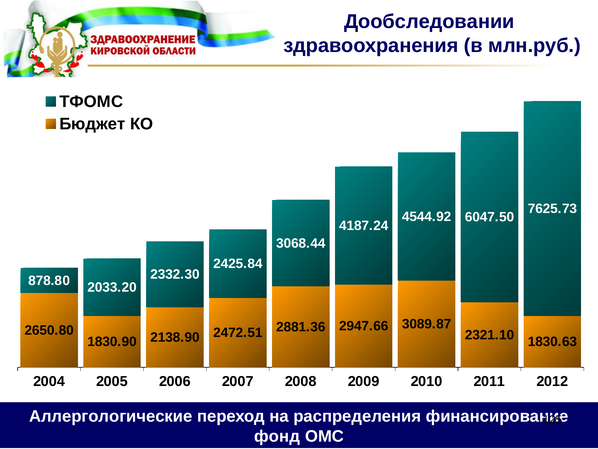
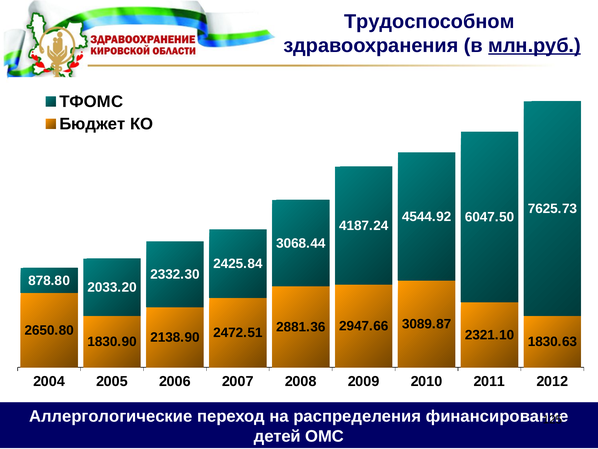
Дообследовании: Дообследовании -> Трудоспособном
млн.руб underline: none -> present
фонд: фонд -> детей
